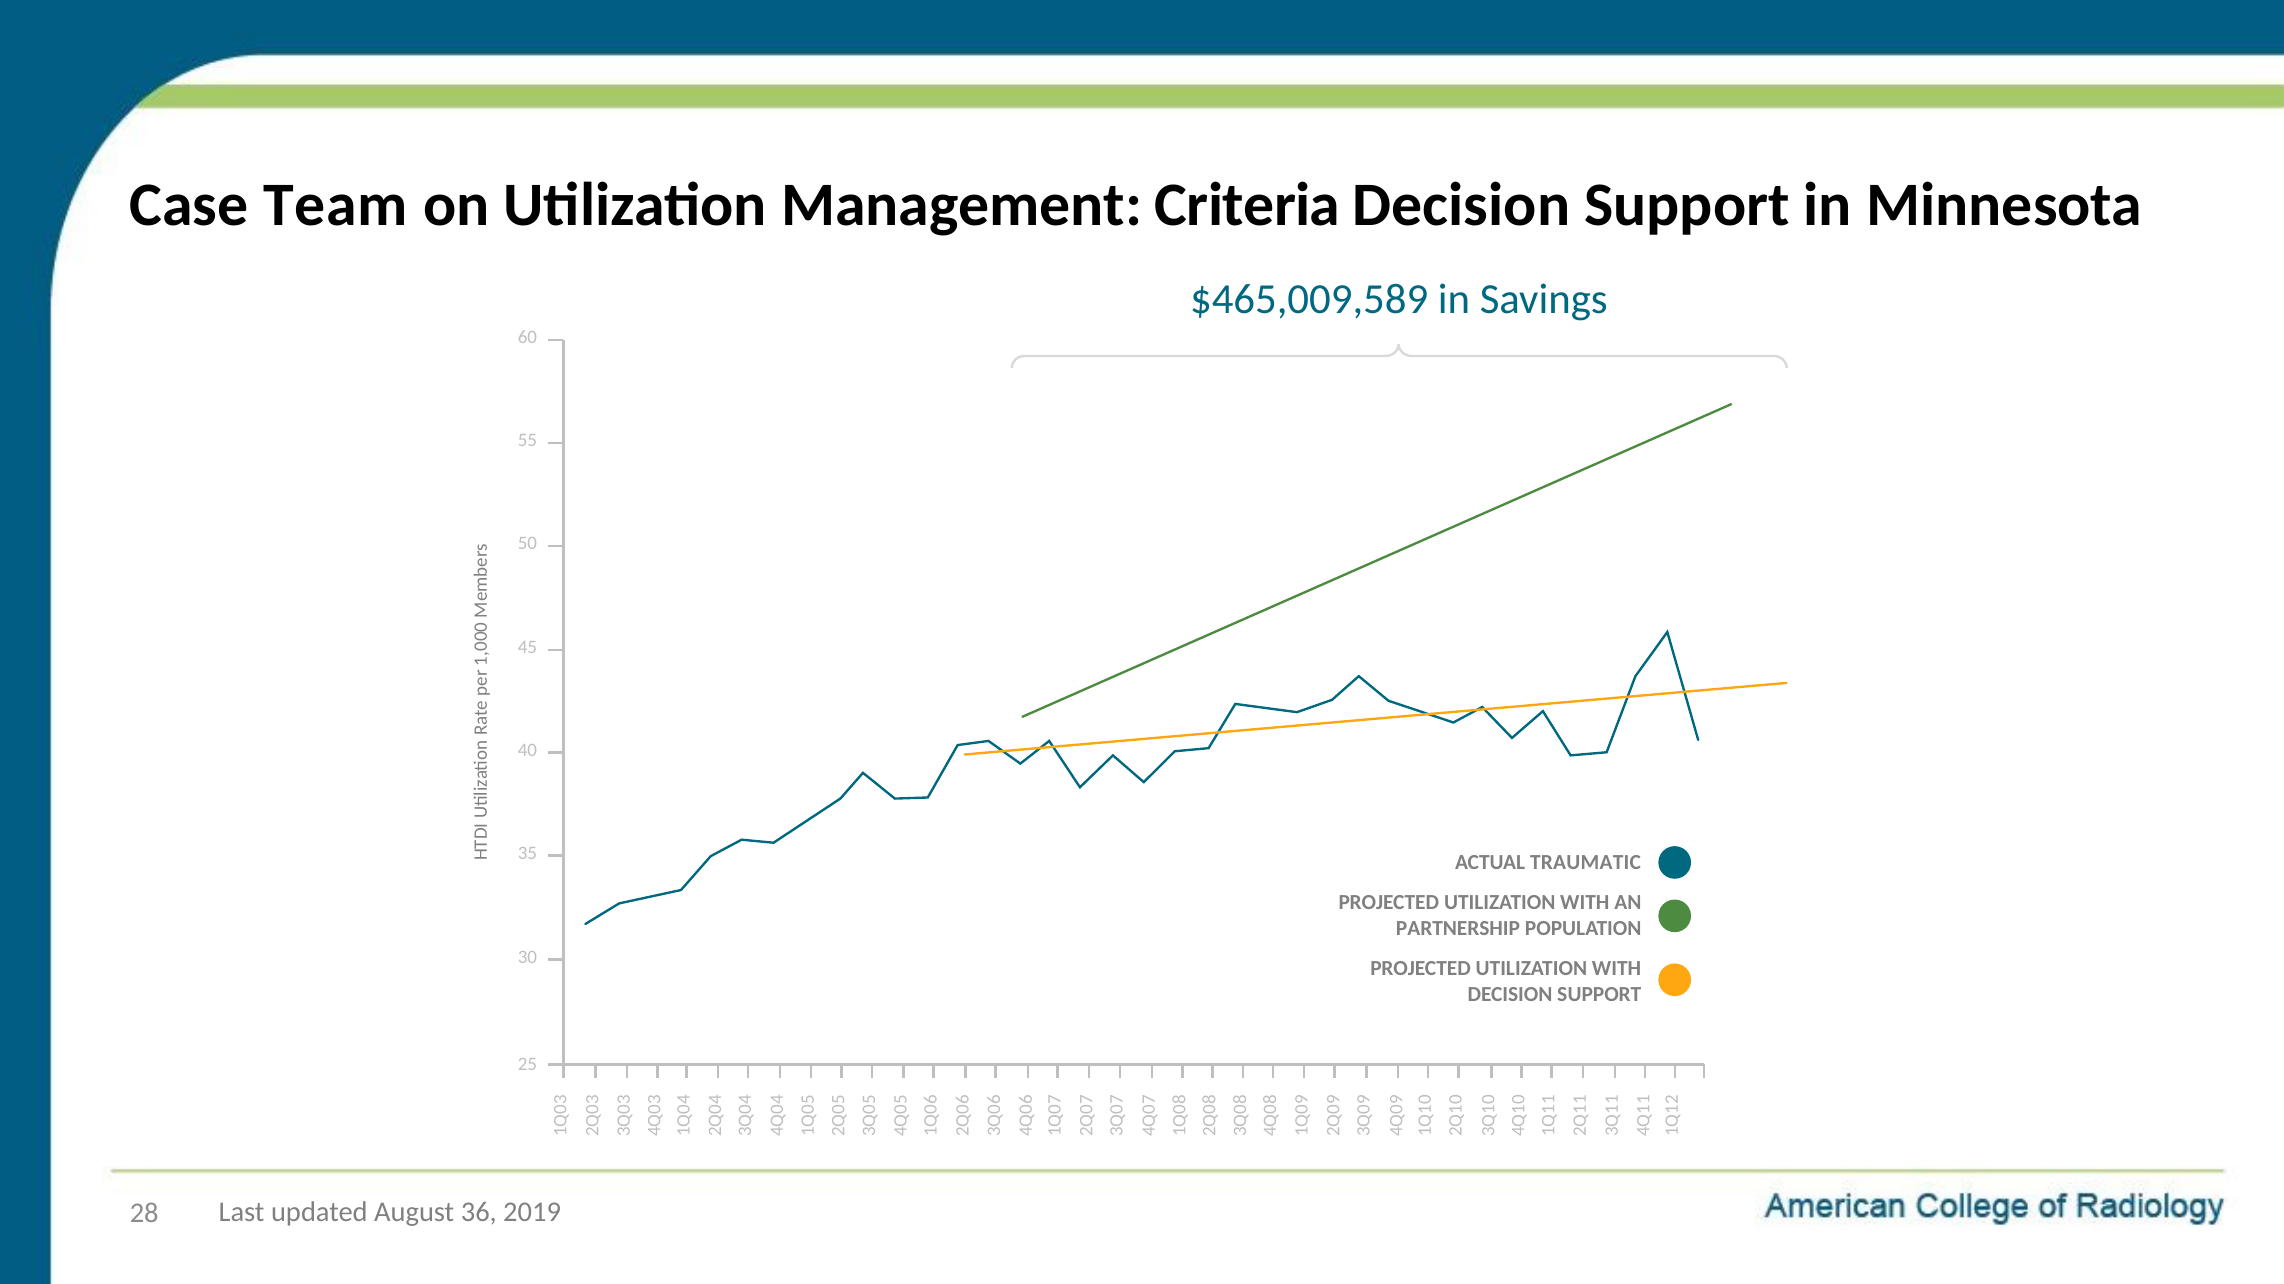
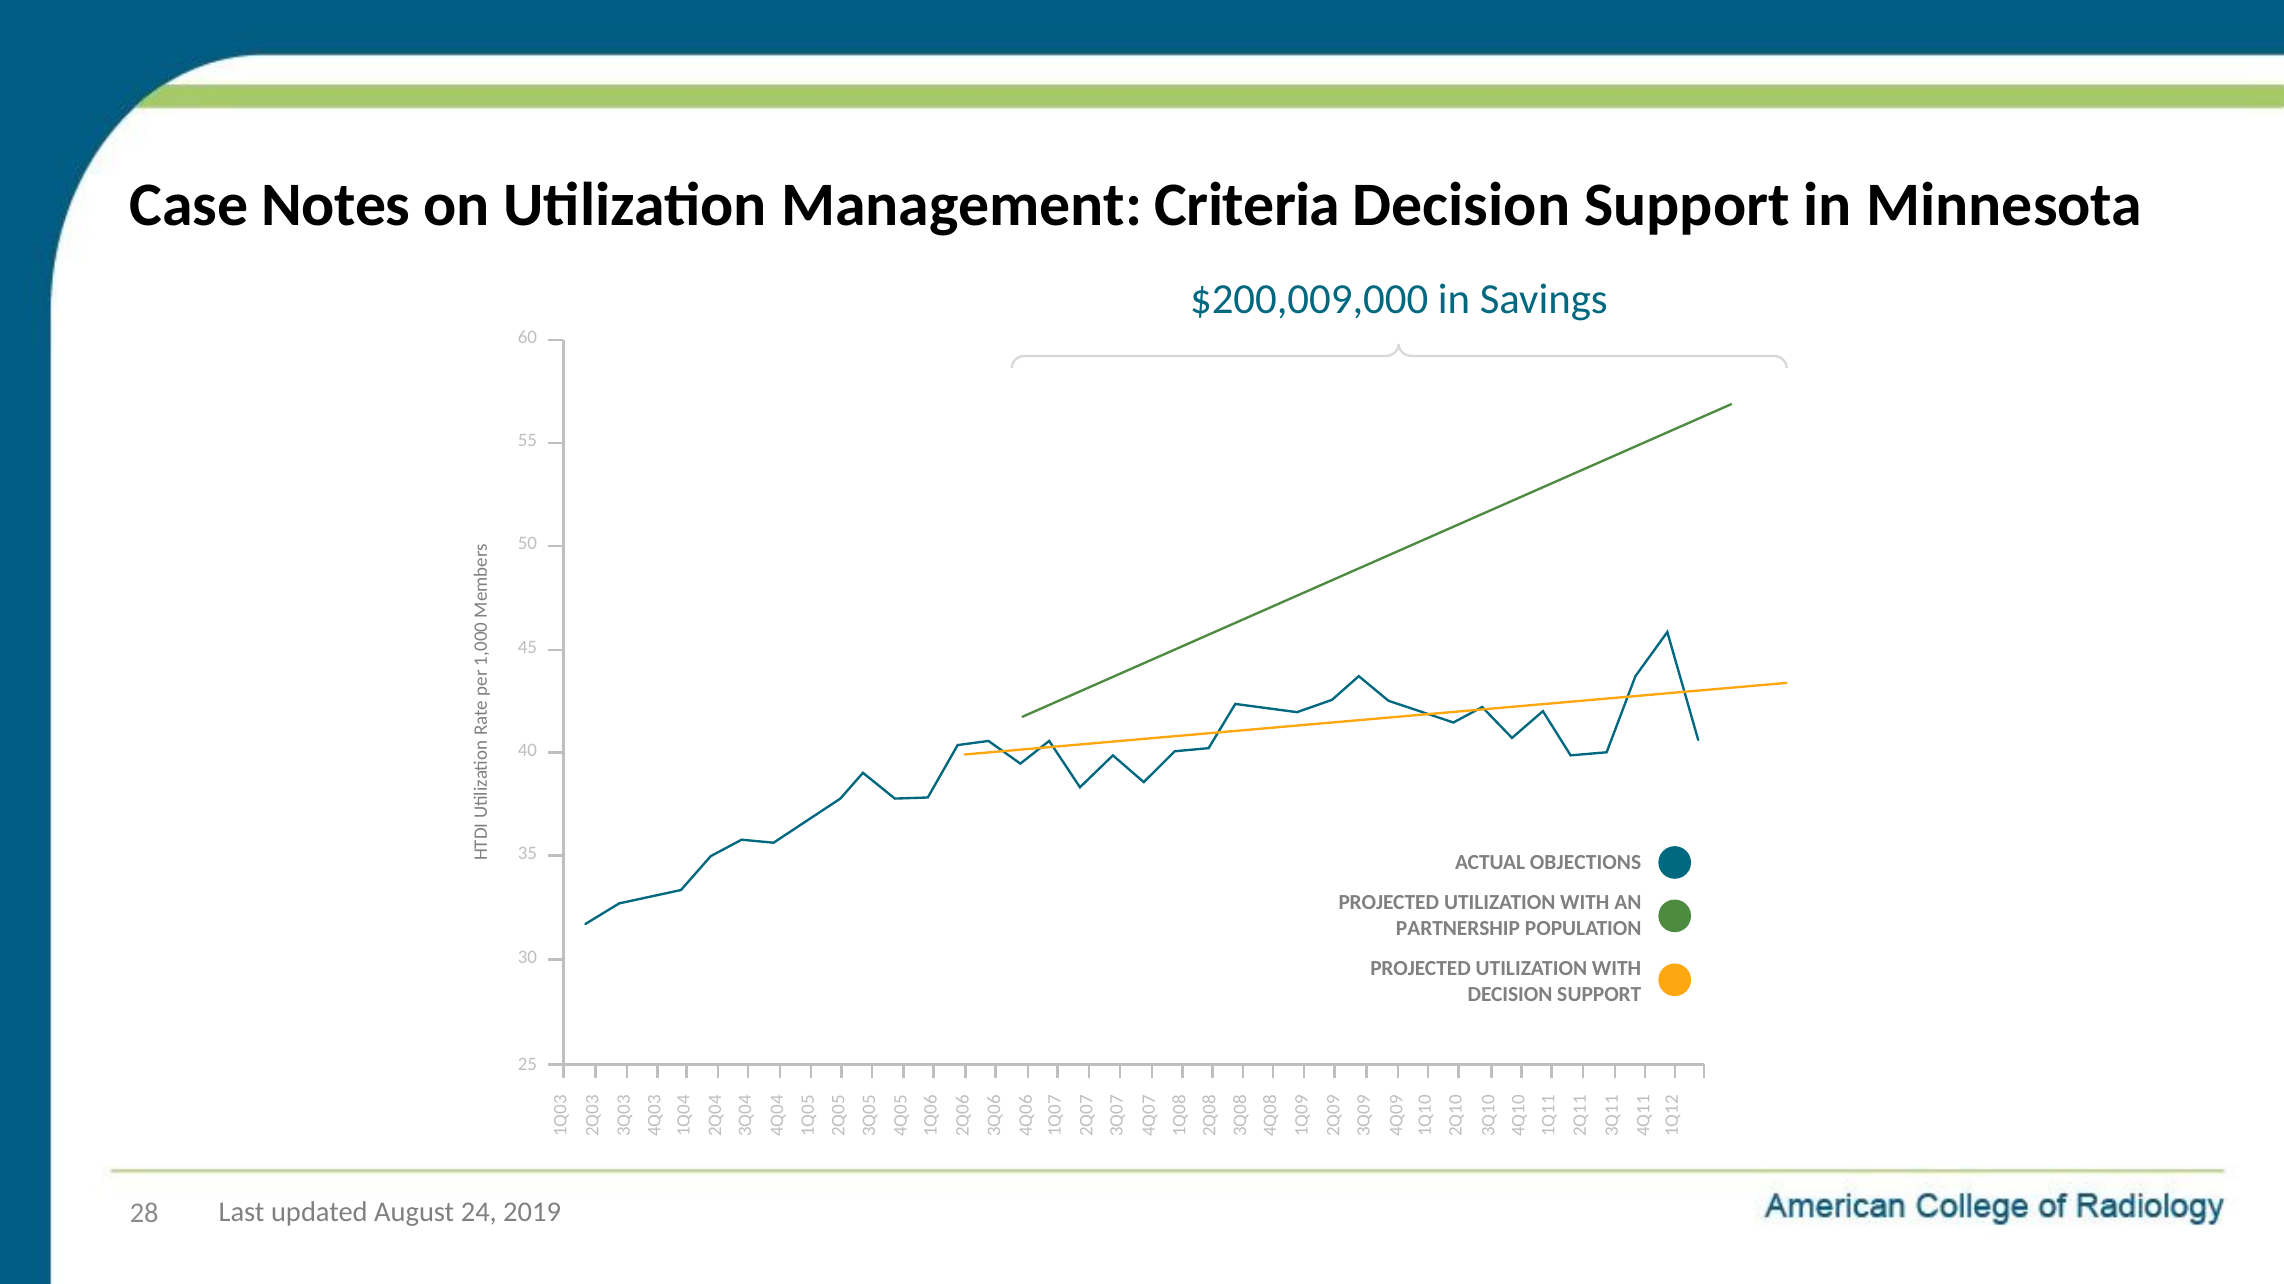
Team: Team -> Notes
$465,009,589: $465,009,589 -> $200,009,000
TRAUMATIC: TRAUMATIC -> OBJECTIONS
36: 36 -> 24
